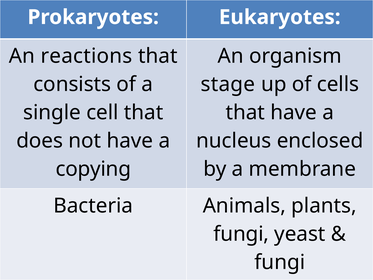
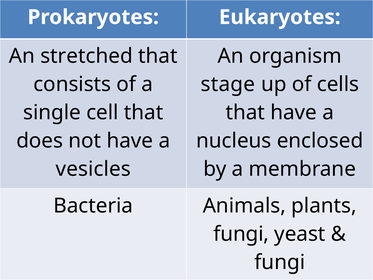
reactions: reactions -> stretched
copying: copying -> vesicles
